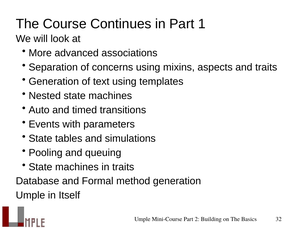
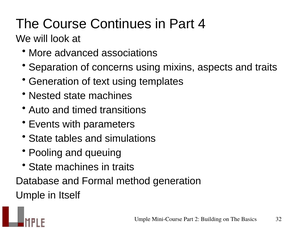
1: 1 -> 4
